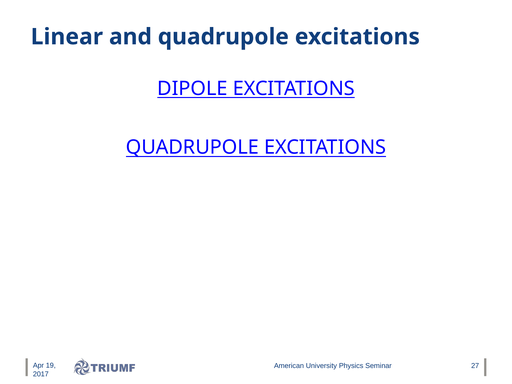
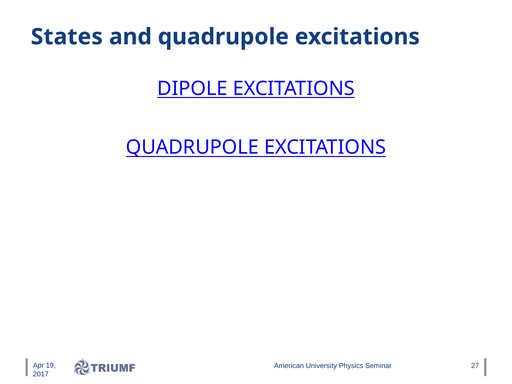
Linear: Linear -> States
